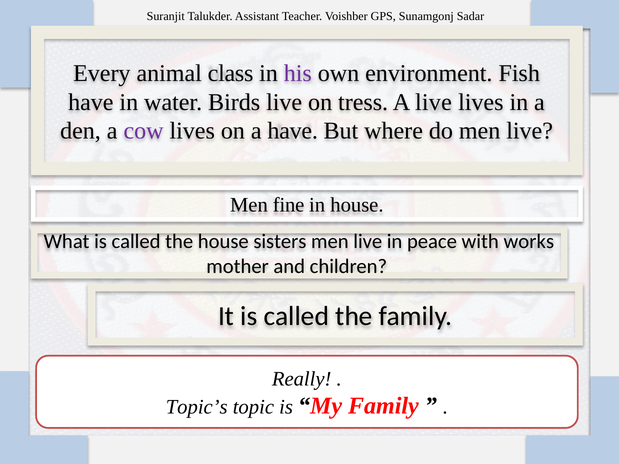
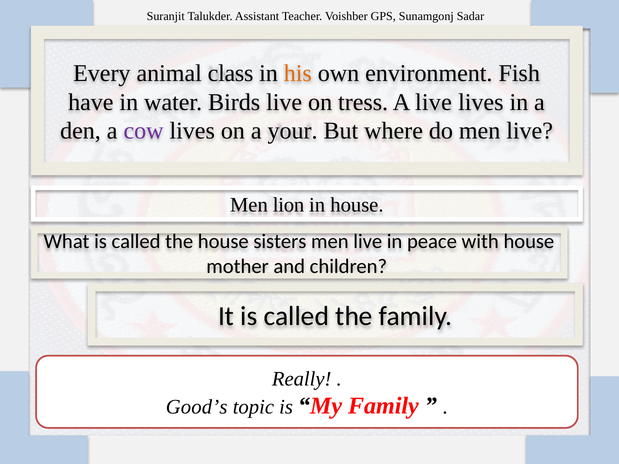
his colour: purple -> orange
a have: have -> your
fine: fine -> lion
with works: works -> house
Topic’s: Topic’s -> Good’s
